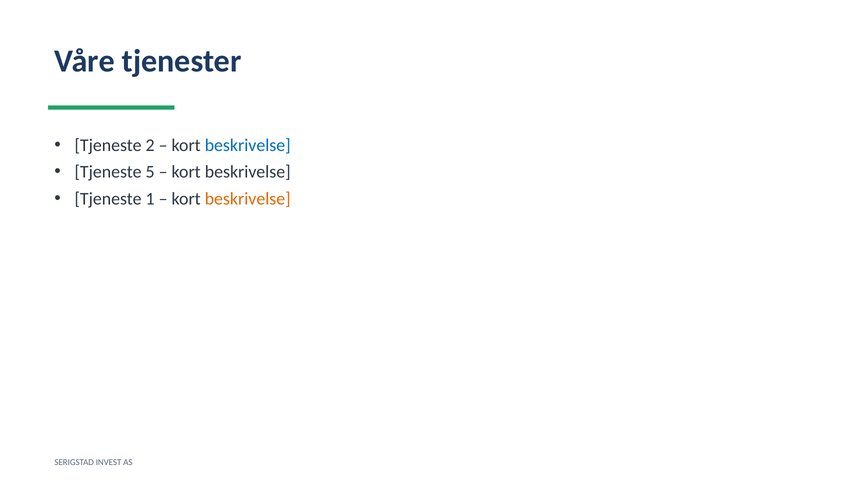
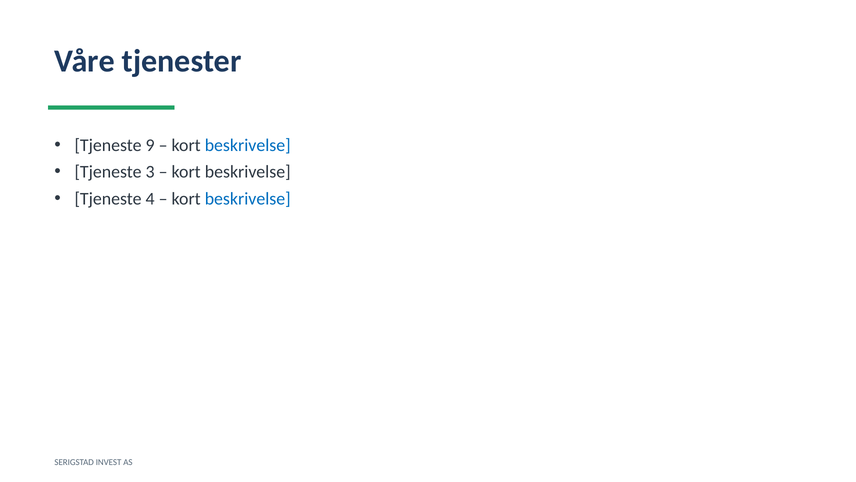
2: 2 -> 9
5: 5 -> 3
1: 1 -> 4
beskrivelse at (248, 199) colour: orange -> blue
